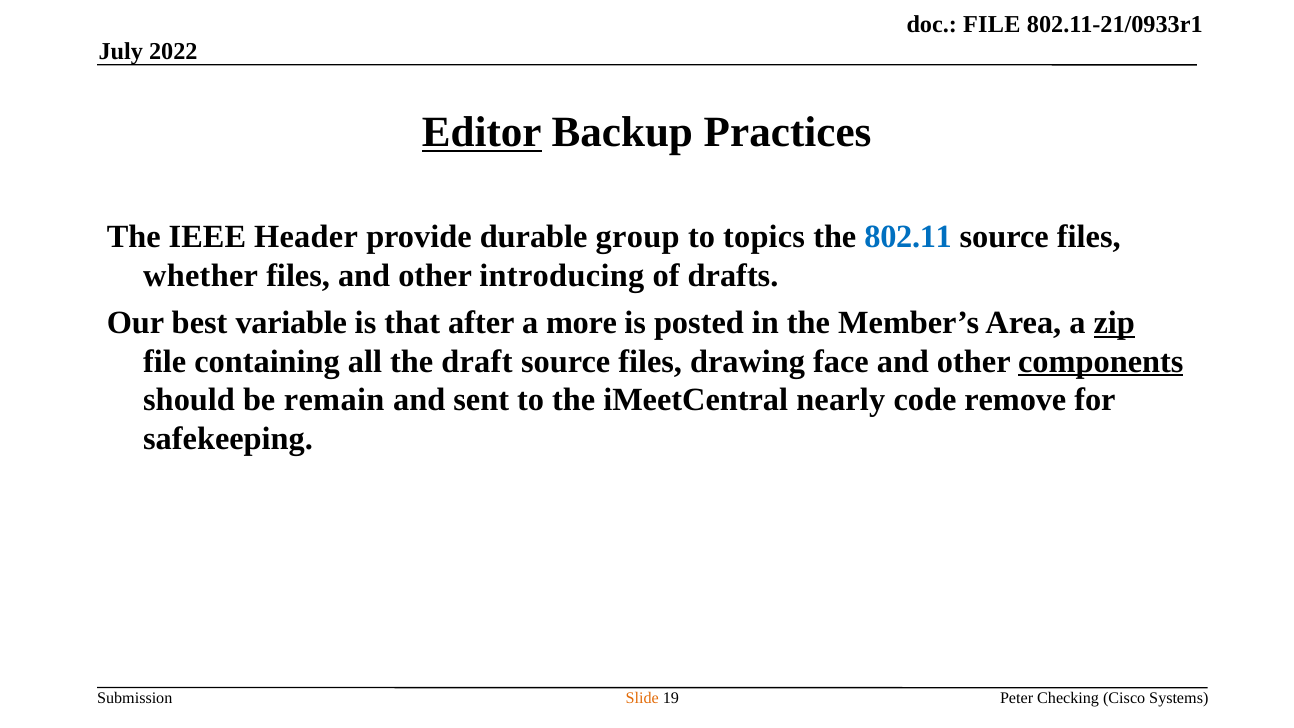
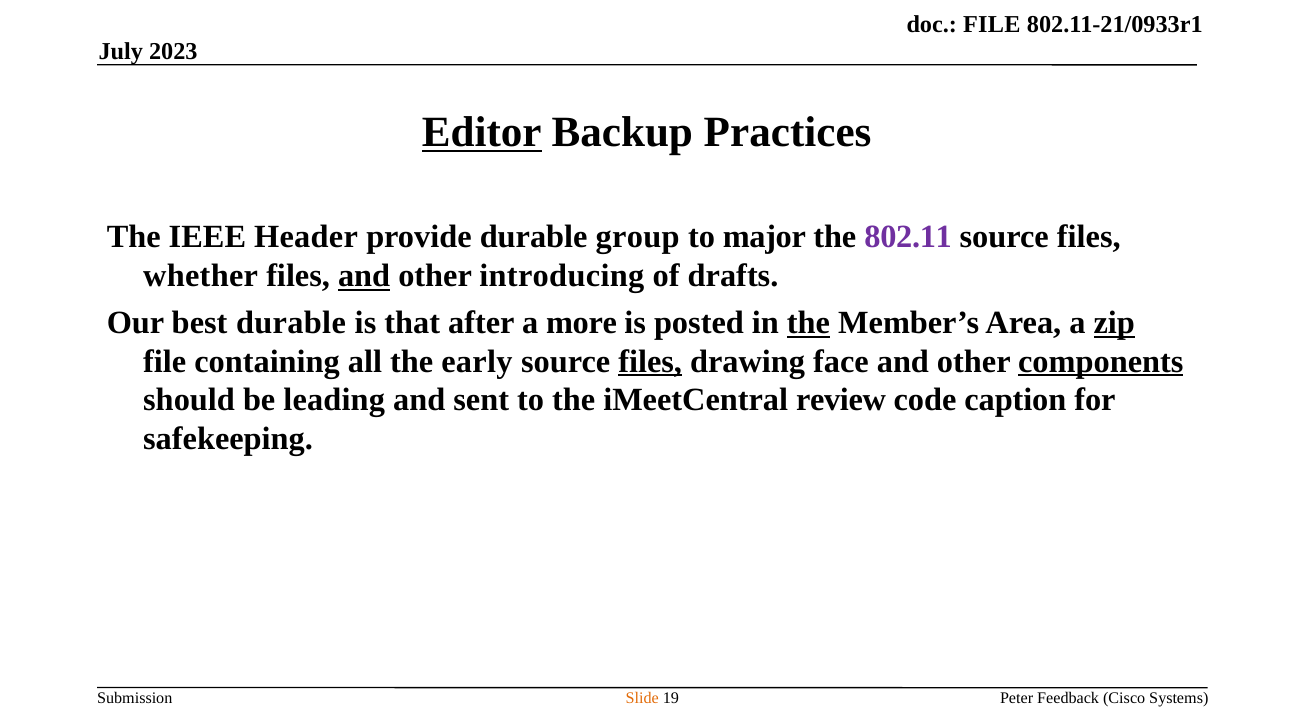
2022: 2022 -> 2023
topics: topics -> major
802.11 colour: blue -> purple
and at (364, 276) underline: none -> present
best variable: variable -> durable
the at (808, 323) underline: none -> present
draft: draft -> early
files at (650, 361) underline: none -> present
remain: remain -> leading
nearly: nearly -> review
remove: remove -> caption
Checking: Checking -> Feedback
